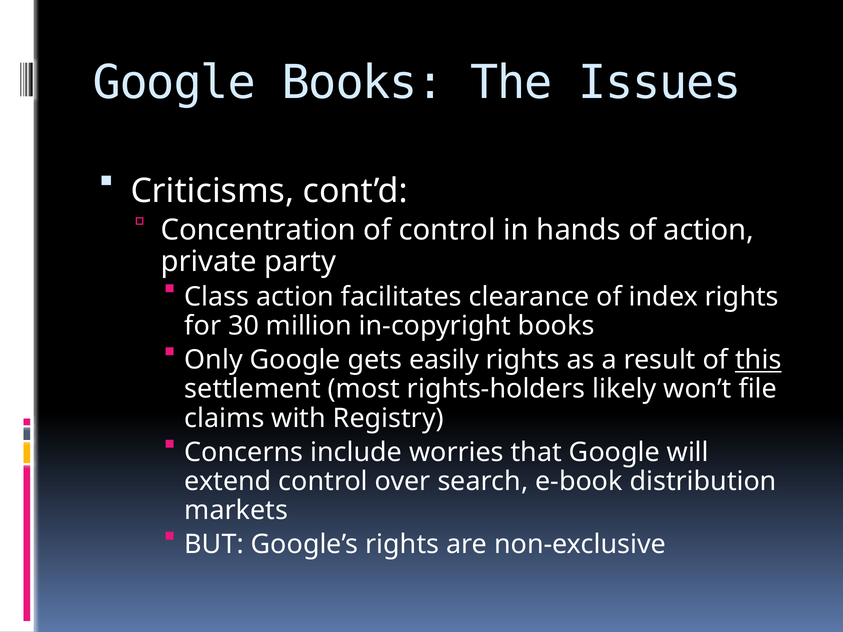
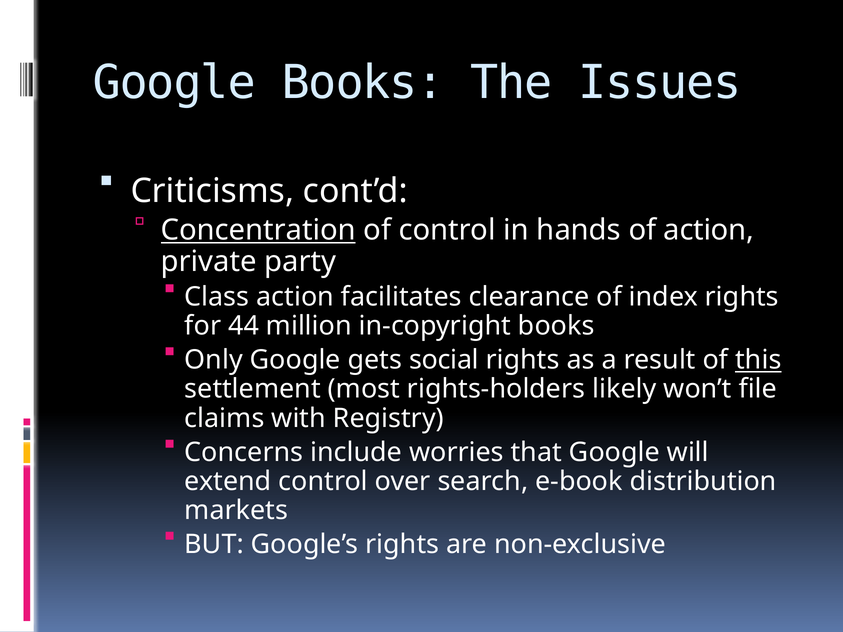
Concentration underline: none -> present
30: 30 -> 44
easily: easily -> social
